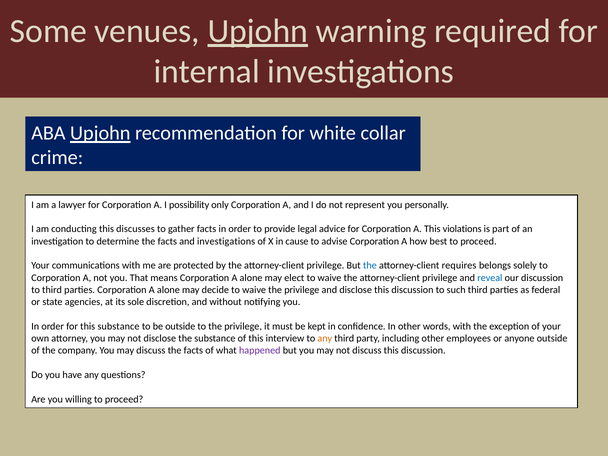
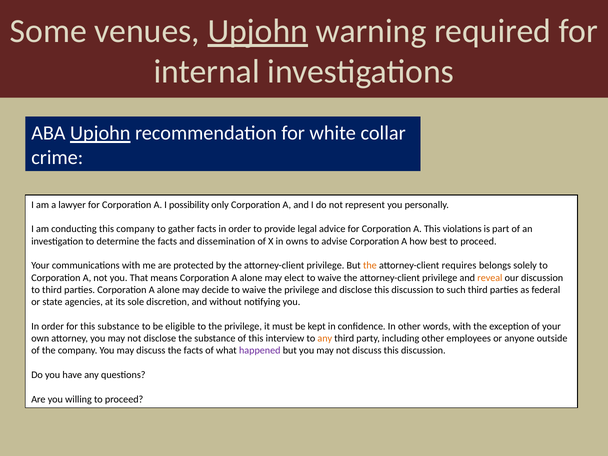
this discusses: discusses -> company
and investigations: investigations -> dissemination
cause: cause -> owns
the at (370, 266) colour: blue -> orange
reveal colour: blue -> orange
be outside: outside -> eligible
